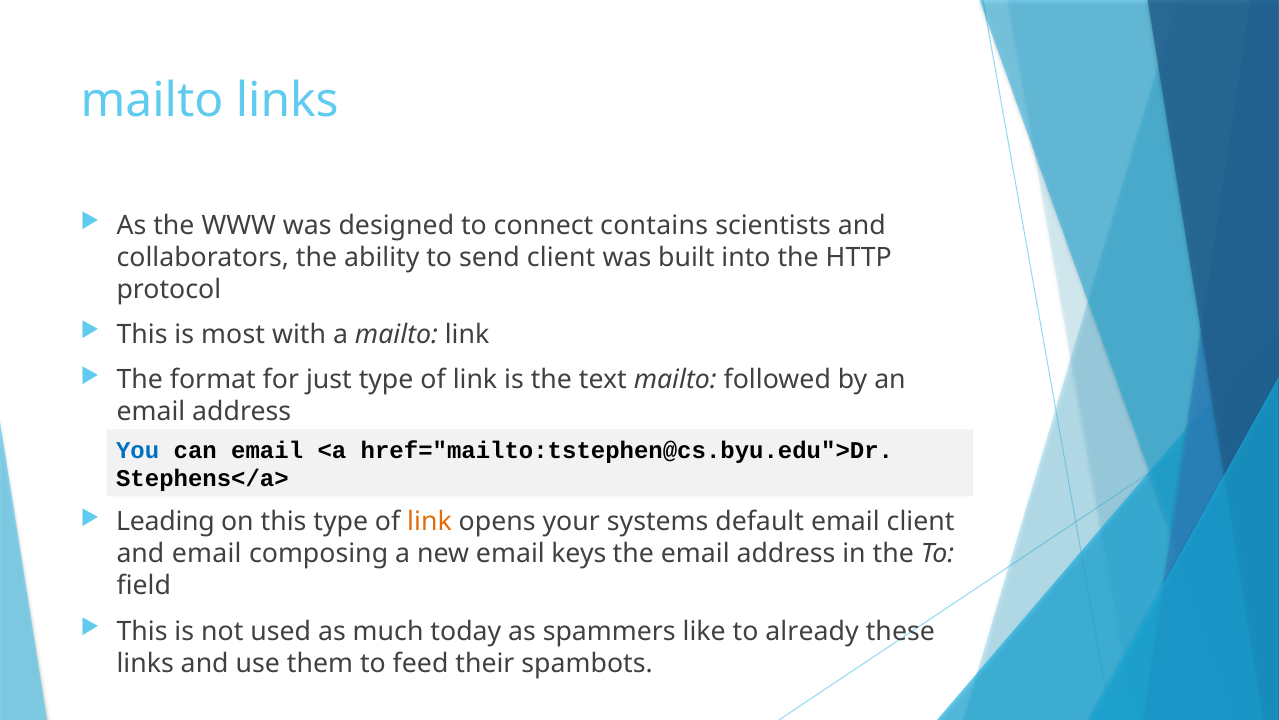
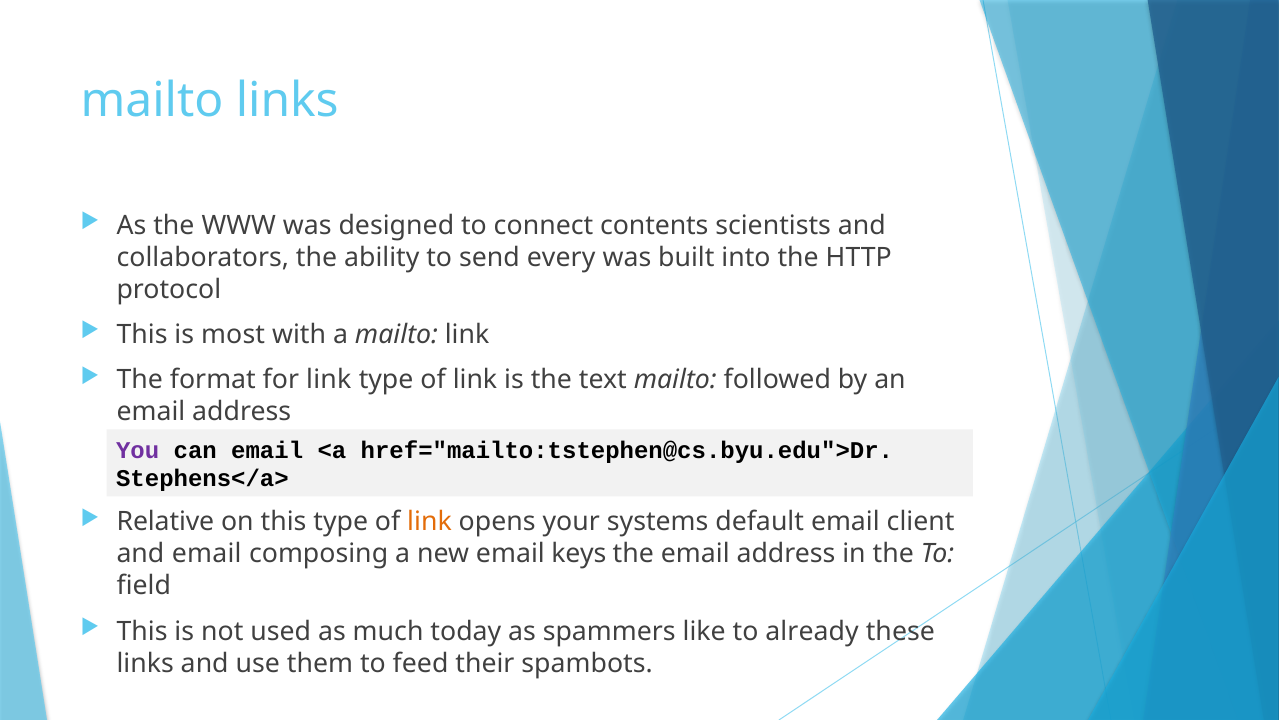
contains: contains -> contents
send client: client -> every
for just: just -> link
You colour: blue -> purple
Leading: Leading -> Relative
